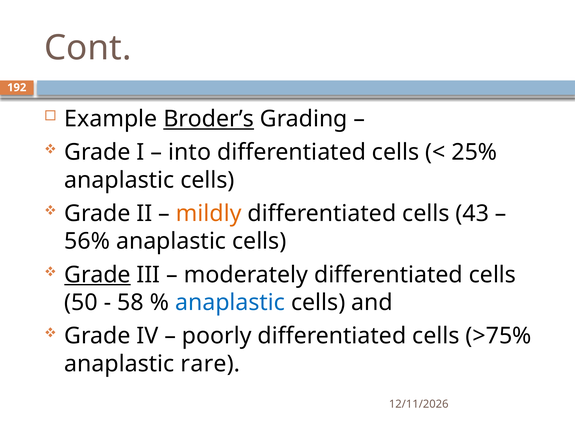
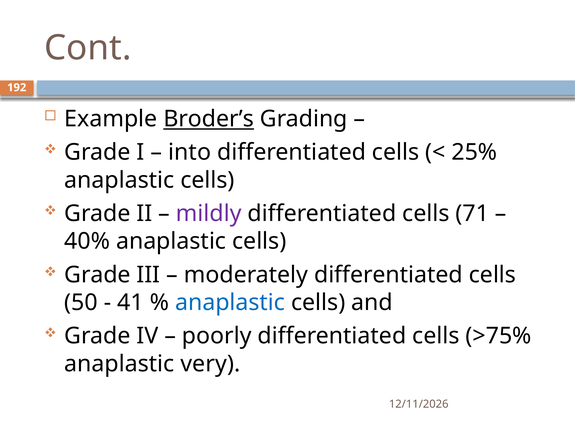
mildly colour: orange -> purple
43: 43 -> 71
56%: 56% -> 40%
Grade at (97, 275) underline: present -> none
58: 58 -> 41
rare: rare -> very
